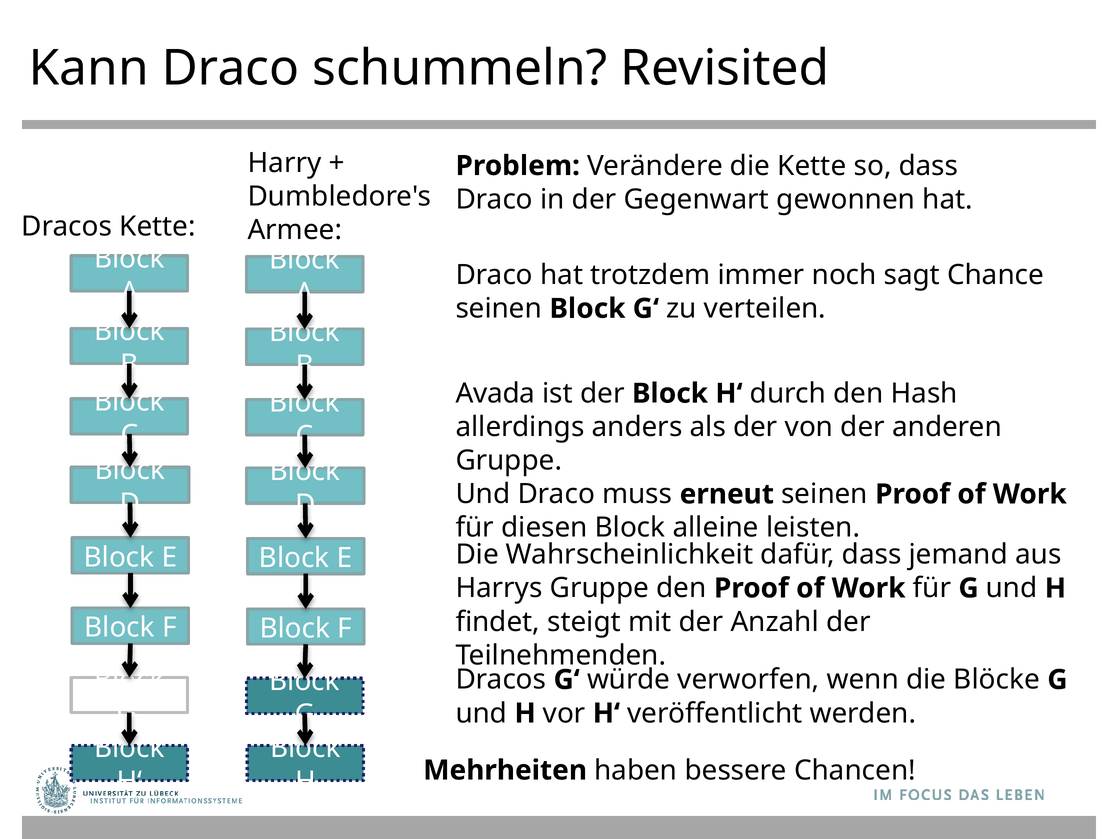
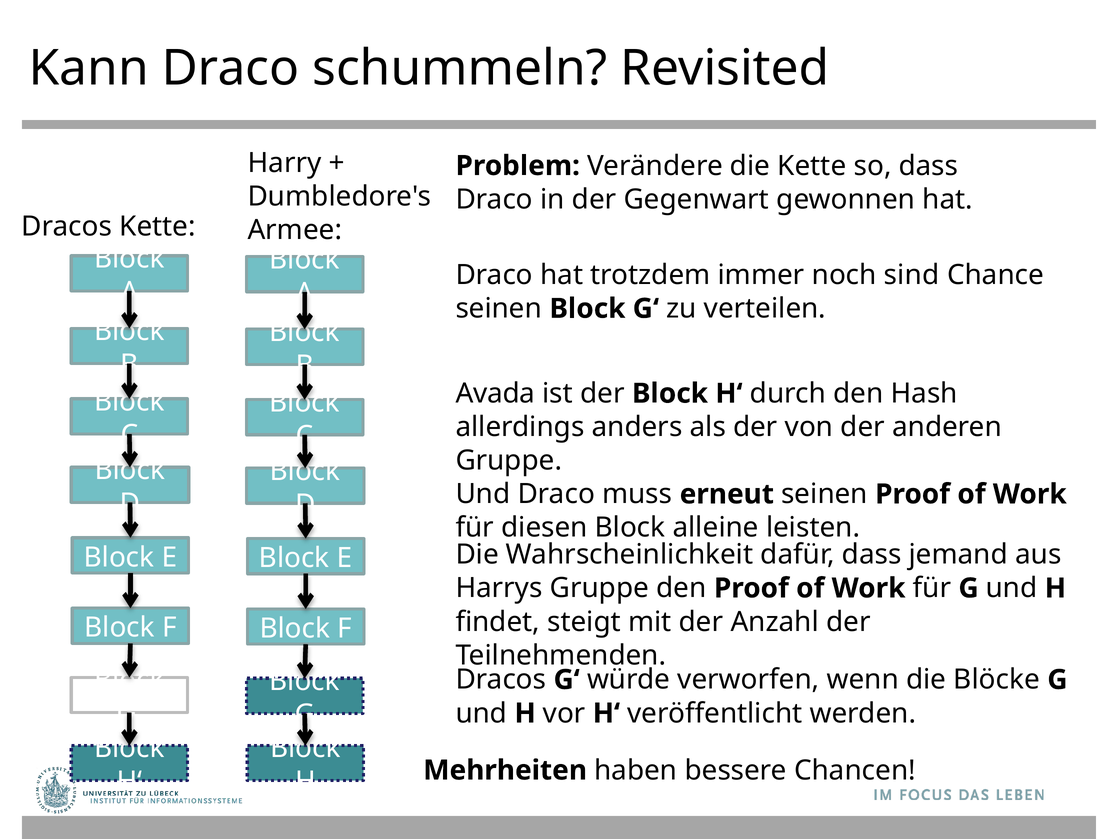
sagt: sagt -> sind
